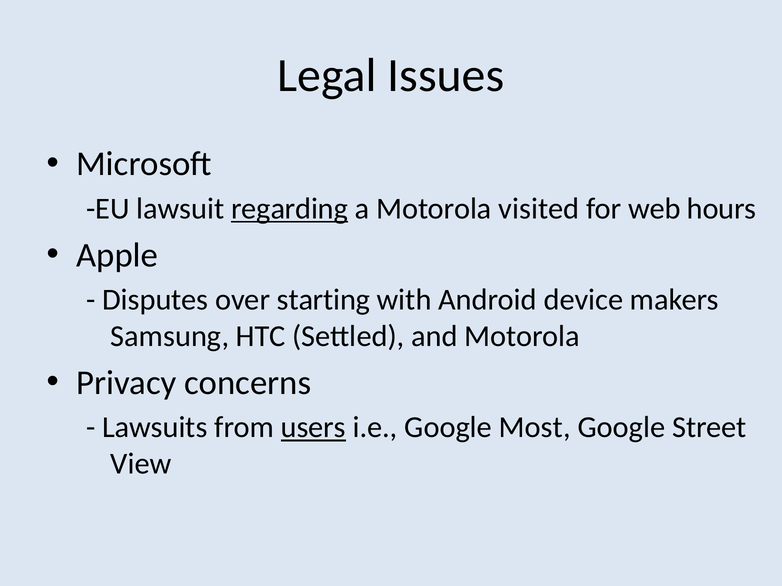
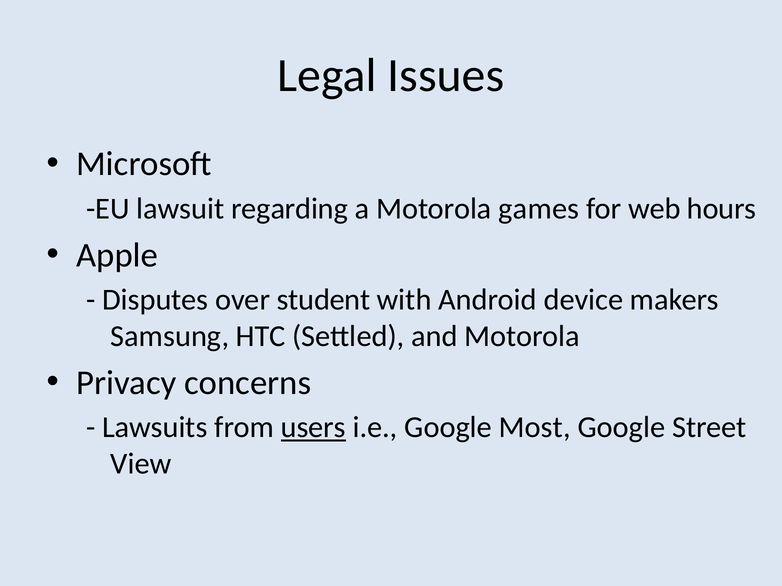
regarding underline: present -> none
visited: visited -> games
starting: starting -> student
